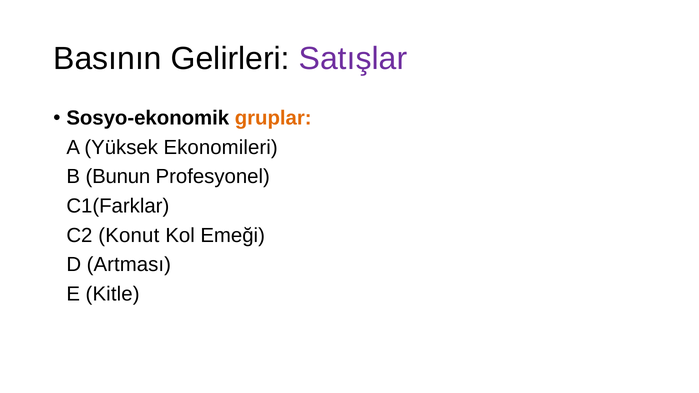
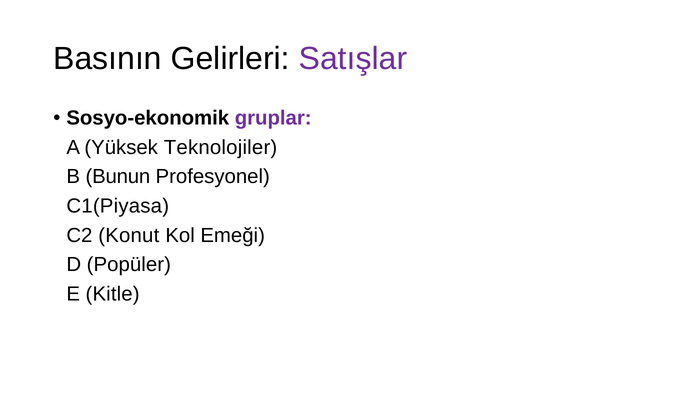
gruplar colour: orange -> purple
Ekonomileri: Ekonomileri -> Teknolojiler
C1(Farklar: C1(Farklar -> C1(Piyasa
Artması: Artması -> Popüler
